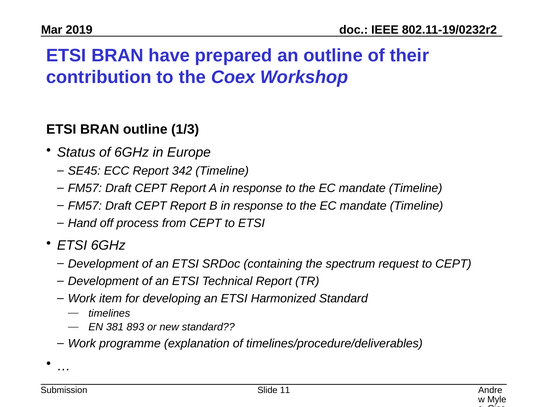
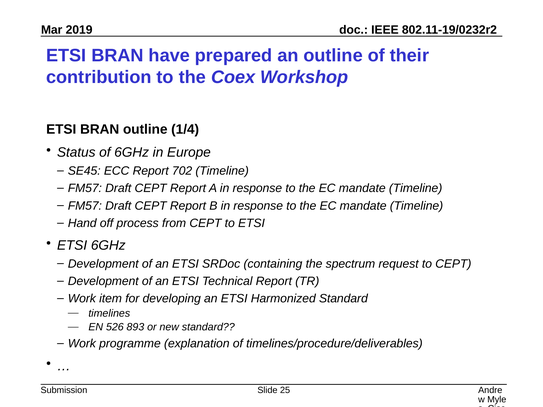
1/3: 1/3 -> 1/4
342: 342 -> 702
381: 381 -> 526
11: 11 -> 25
